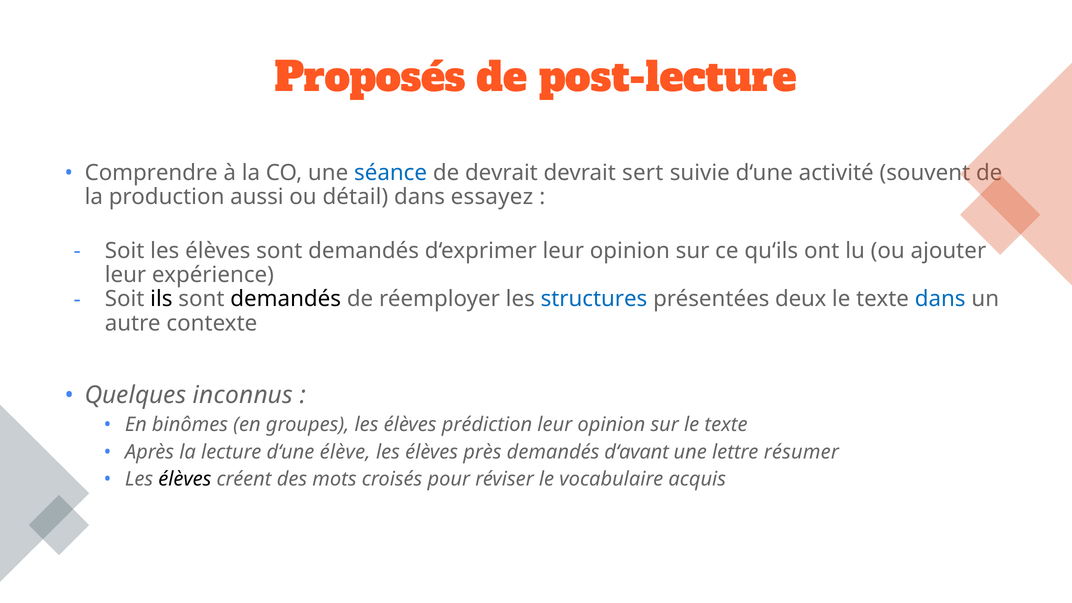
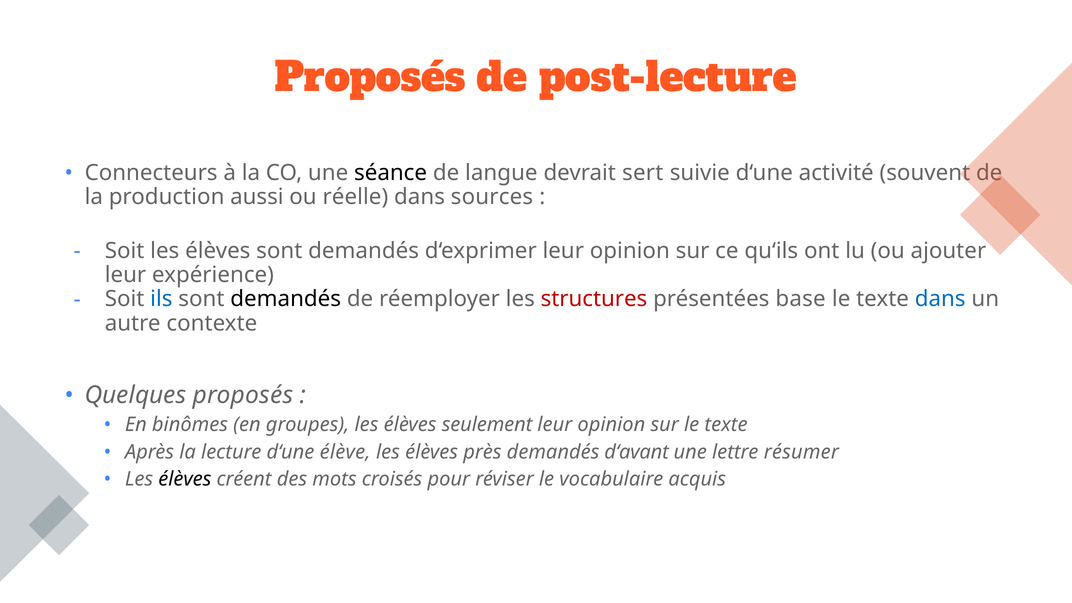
Comprendre: Comprendre -> Connecteurs
séance colour: blue -> black
de devrait: devrait -> langue
détail: détail -> réelle
essayez: essayez -> sources
ils colour: black -> blue
structures colour: blue -> red
deux: deux -> base
Quelques inconnus: inconnus -> proposés
prédiction: prédiction -> seulement
